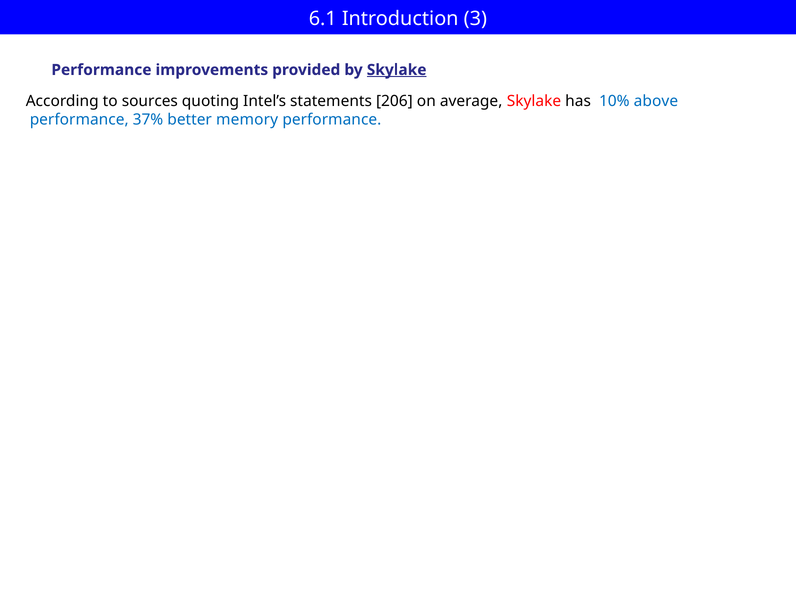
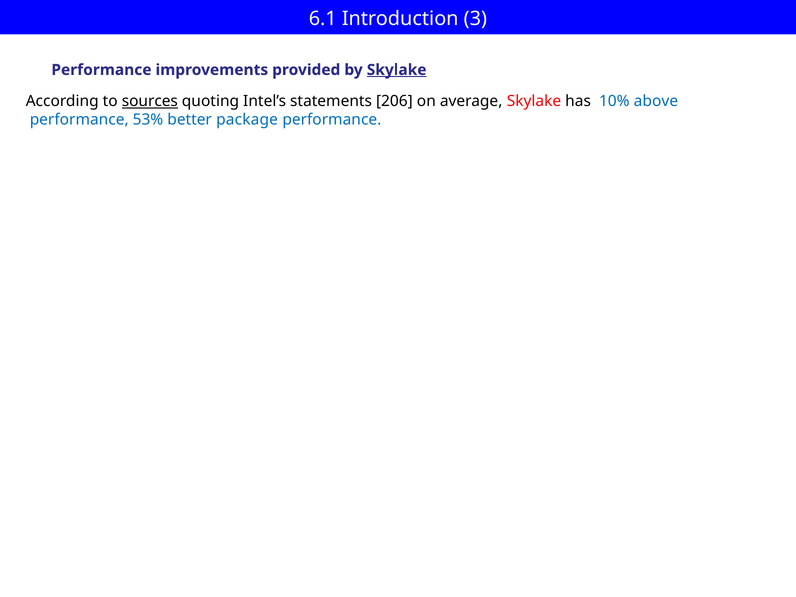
sources underline: none -> present
37%: 37% -> 53%
memory: memory -> package
